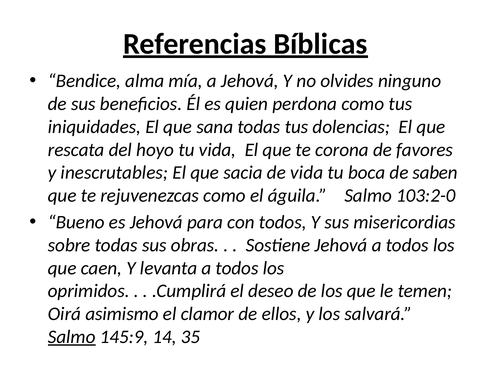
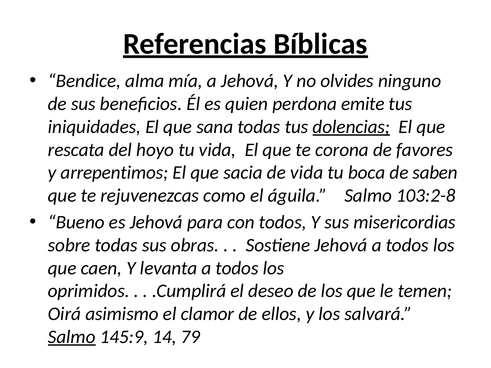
perdona como: como -> emite
dolencias underline: none -> present
inescrutables: inescrutables -> arrepentimos
103:2-0: 103:2-0 -> 103:2-8
35: 35 -> 79
